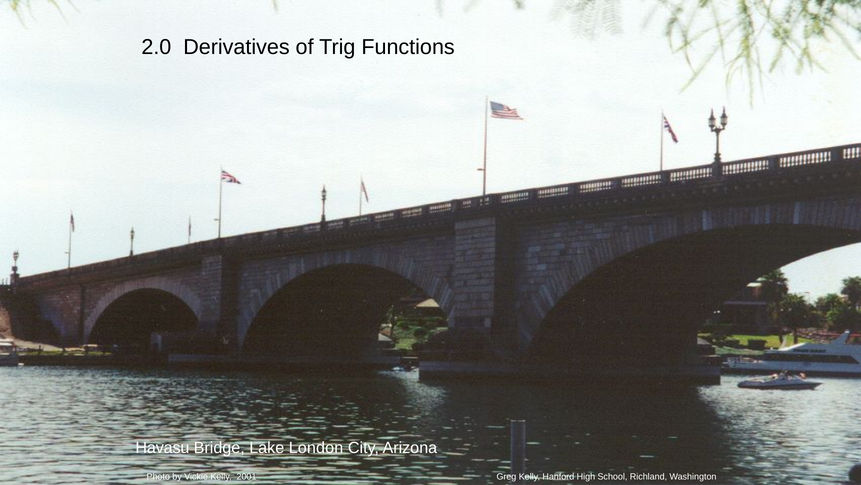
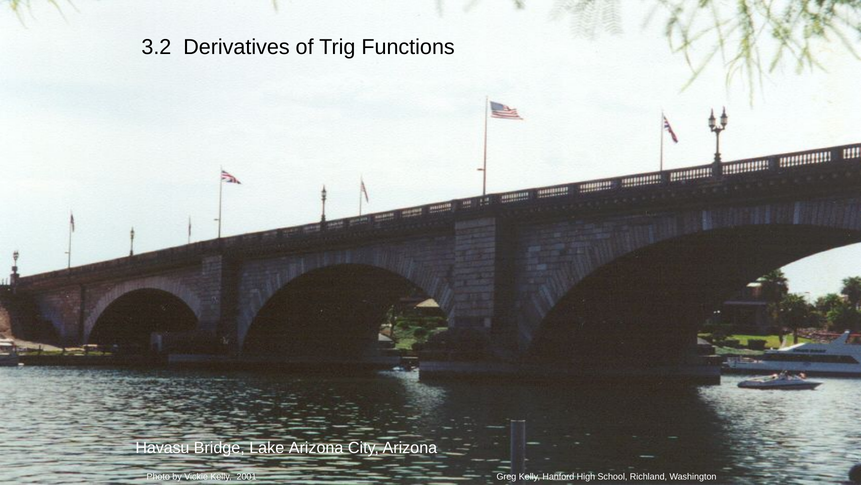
2.0: 2.0 -> 3.2
Lake London: London -> Arizona
